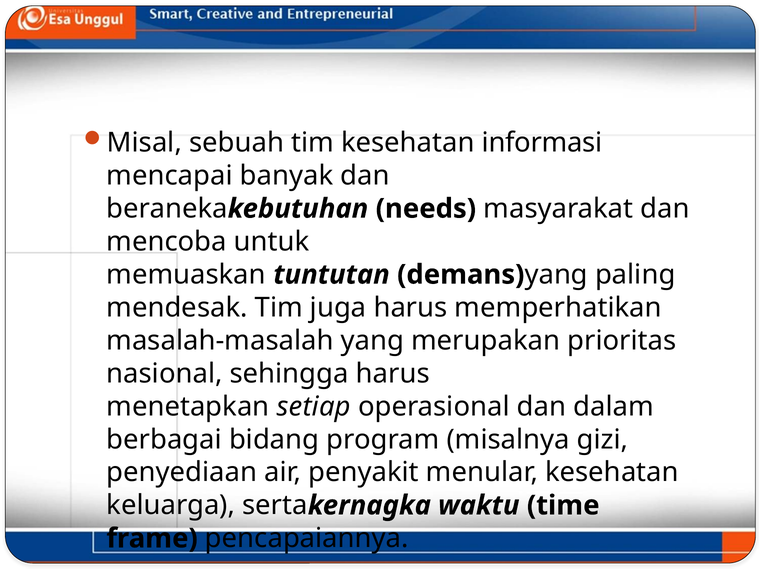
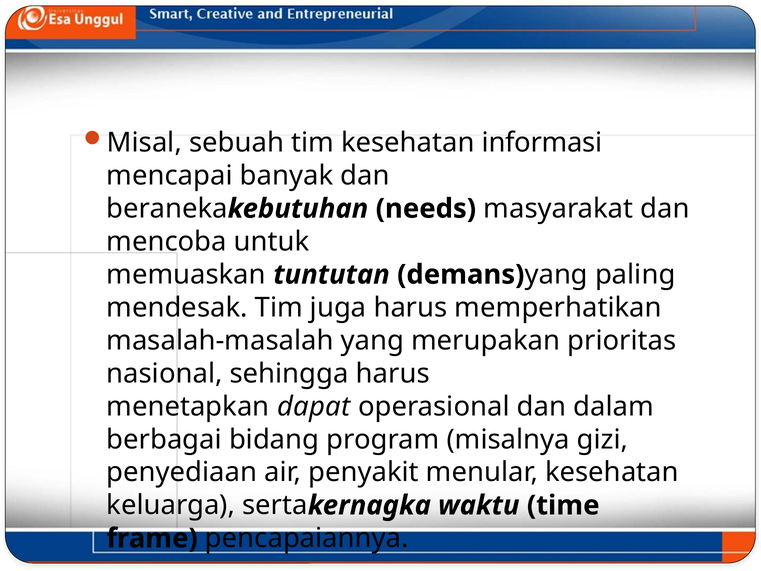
setiap: setiap -> dapat
